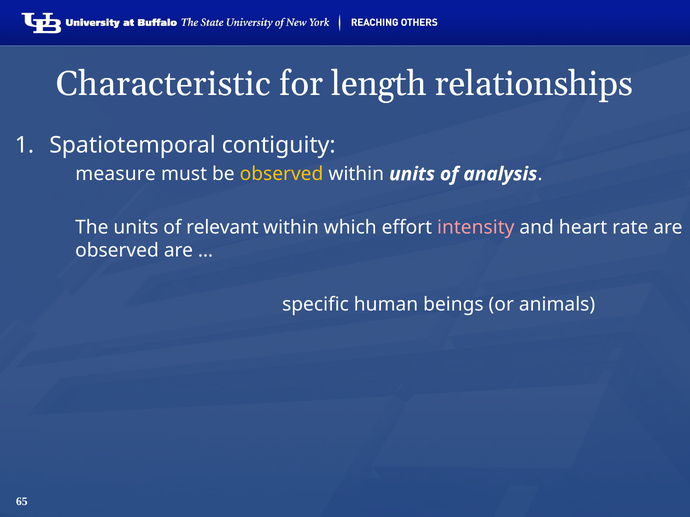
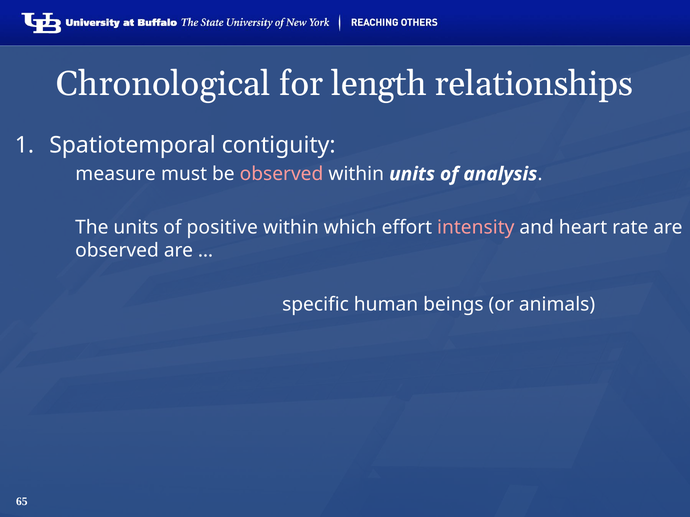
Characteristic: Characteristic -> Chronological
observed at (282, 174) colour: yellow -> pink
relevant: relevant -> positive
